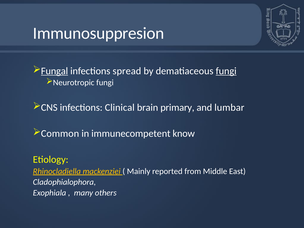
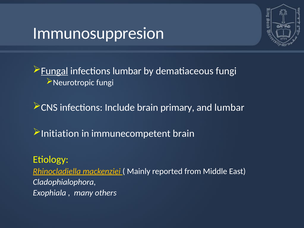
infections spread: spread -> lumbar
fungi at (226, 71) underline: present -> none
Clinical: Clinical -> Include
Common: Common -> Initiation
immunecompetent know: know -> brain
